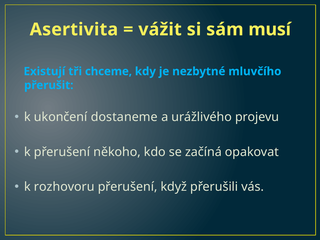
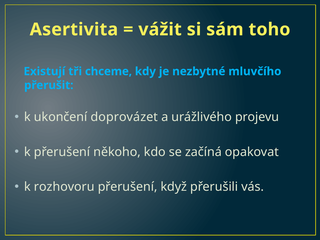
musí: musí -> toho
dostaneme: dostaneme -> doprovázet
